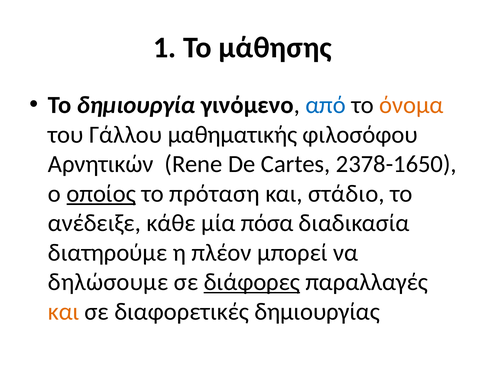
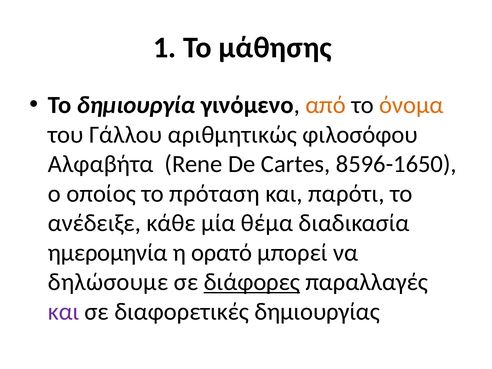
από colour: blue -> orange
μαθηματικής: μαθηματικής -> αριθμητικώς
Αρνητικών: Αρνητικών -> Αλφαβήτα
2378-1650: 2378-1650 -> 8596-1650
οποίος underline: present -> none
στάδιο: στάδιο -> παρότι
πόσα: πόσα -> θέμα
διατηρούμε: διατηρούμε -> ημερομηνία
πλέον: πλέον -> ορατό
και at (64, 312) colour: orange -> purple
